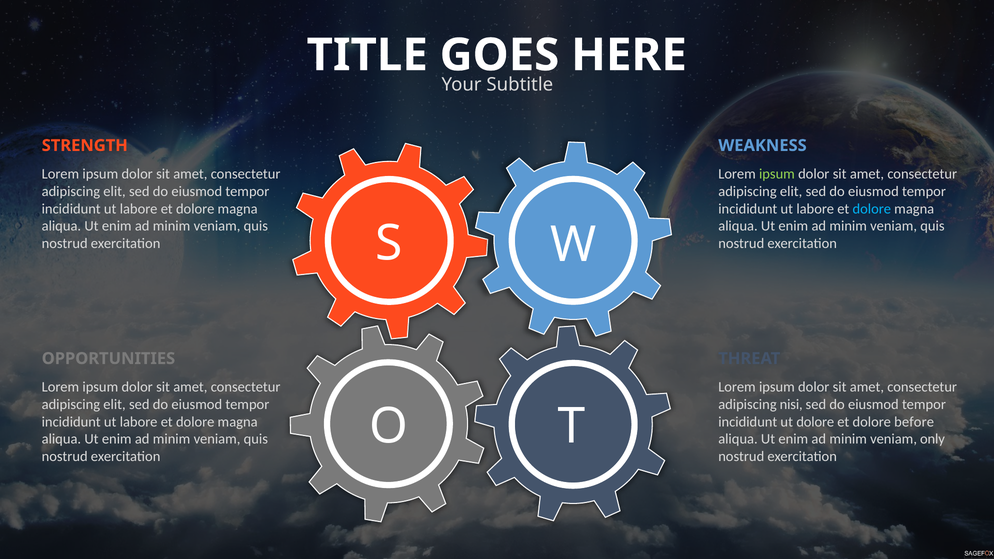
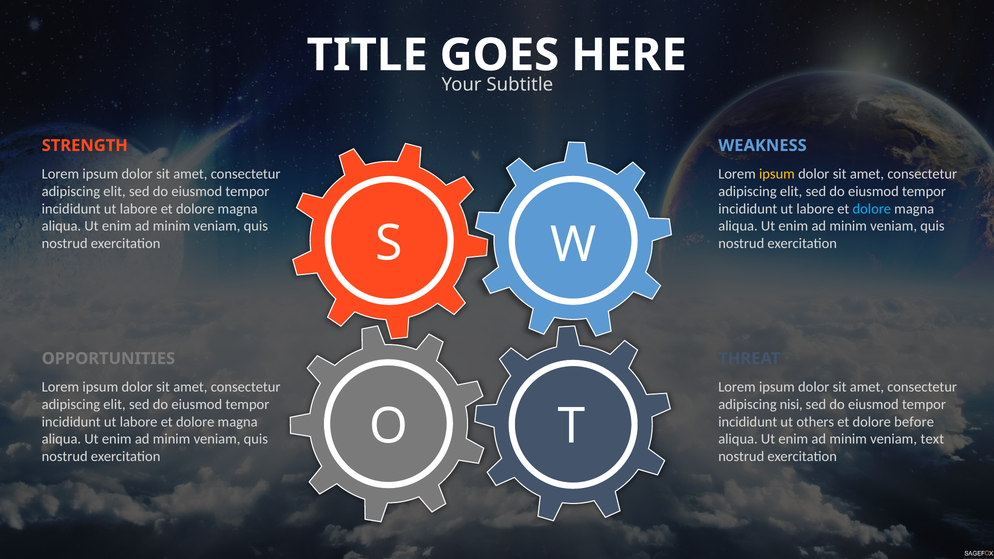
ipsum at (777, 174) colour: light green -> yellow
ut dolore: dolore -> others
only: only -> text
